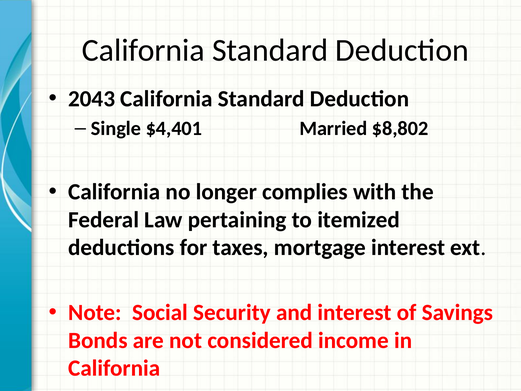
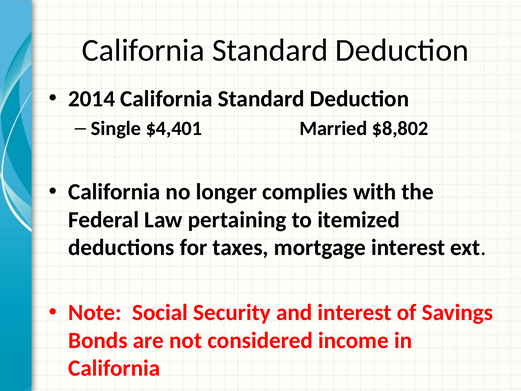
2043: 2043 -> 2014
